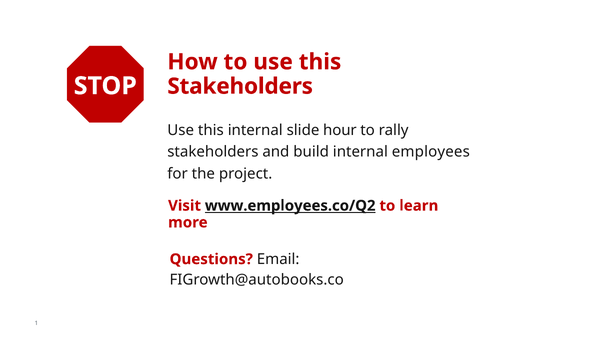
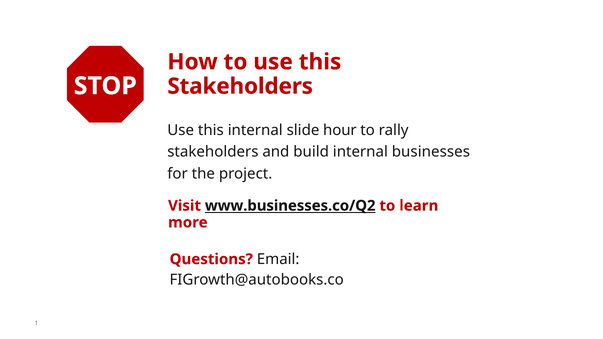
employees: employees -> businesses
www.employees.co/Q2: www.employees.co/Q2 -> www.businesses.co/Q2
